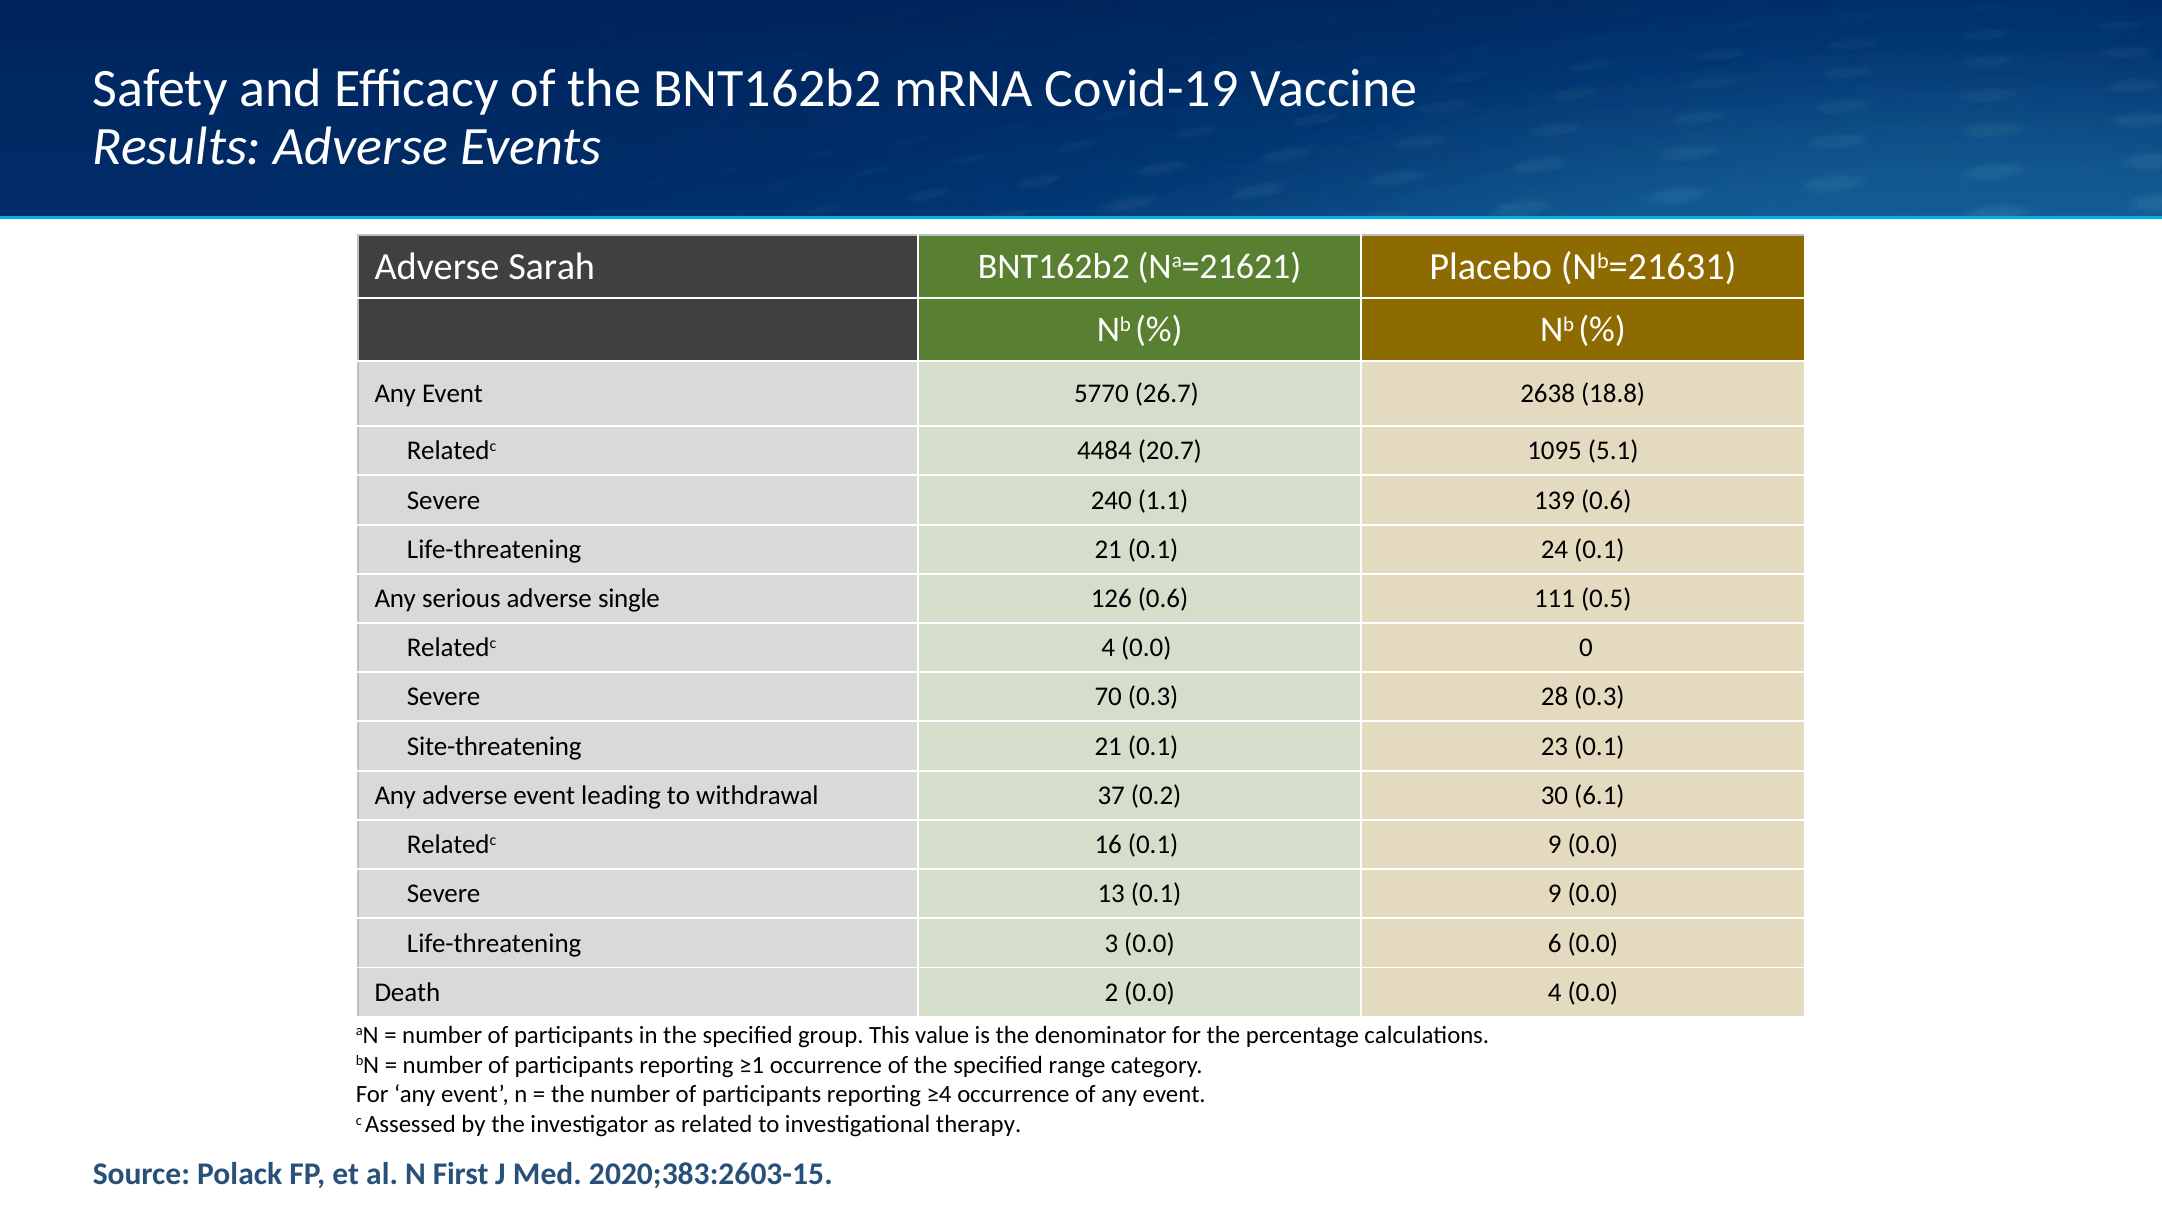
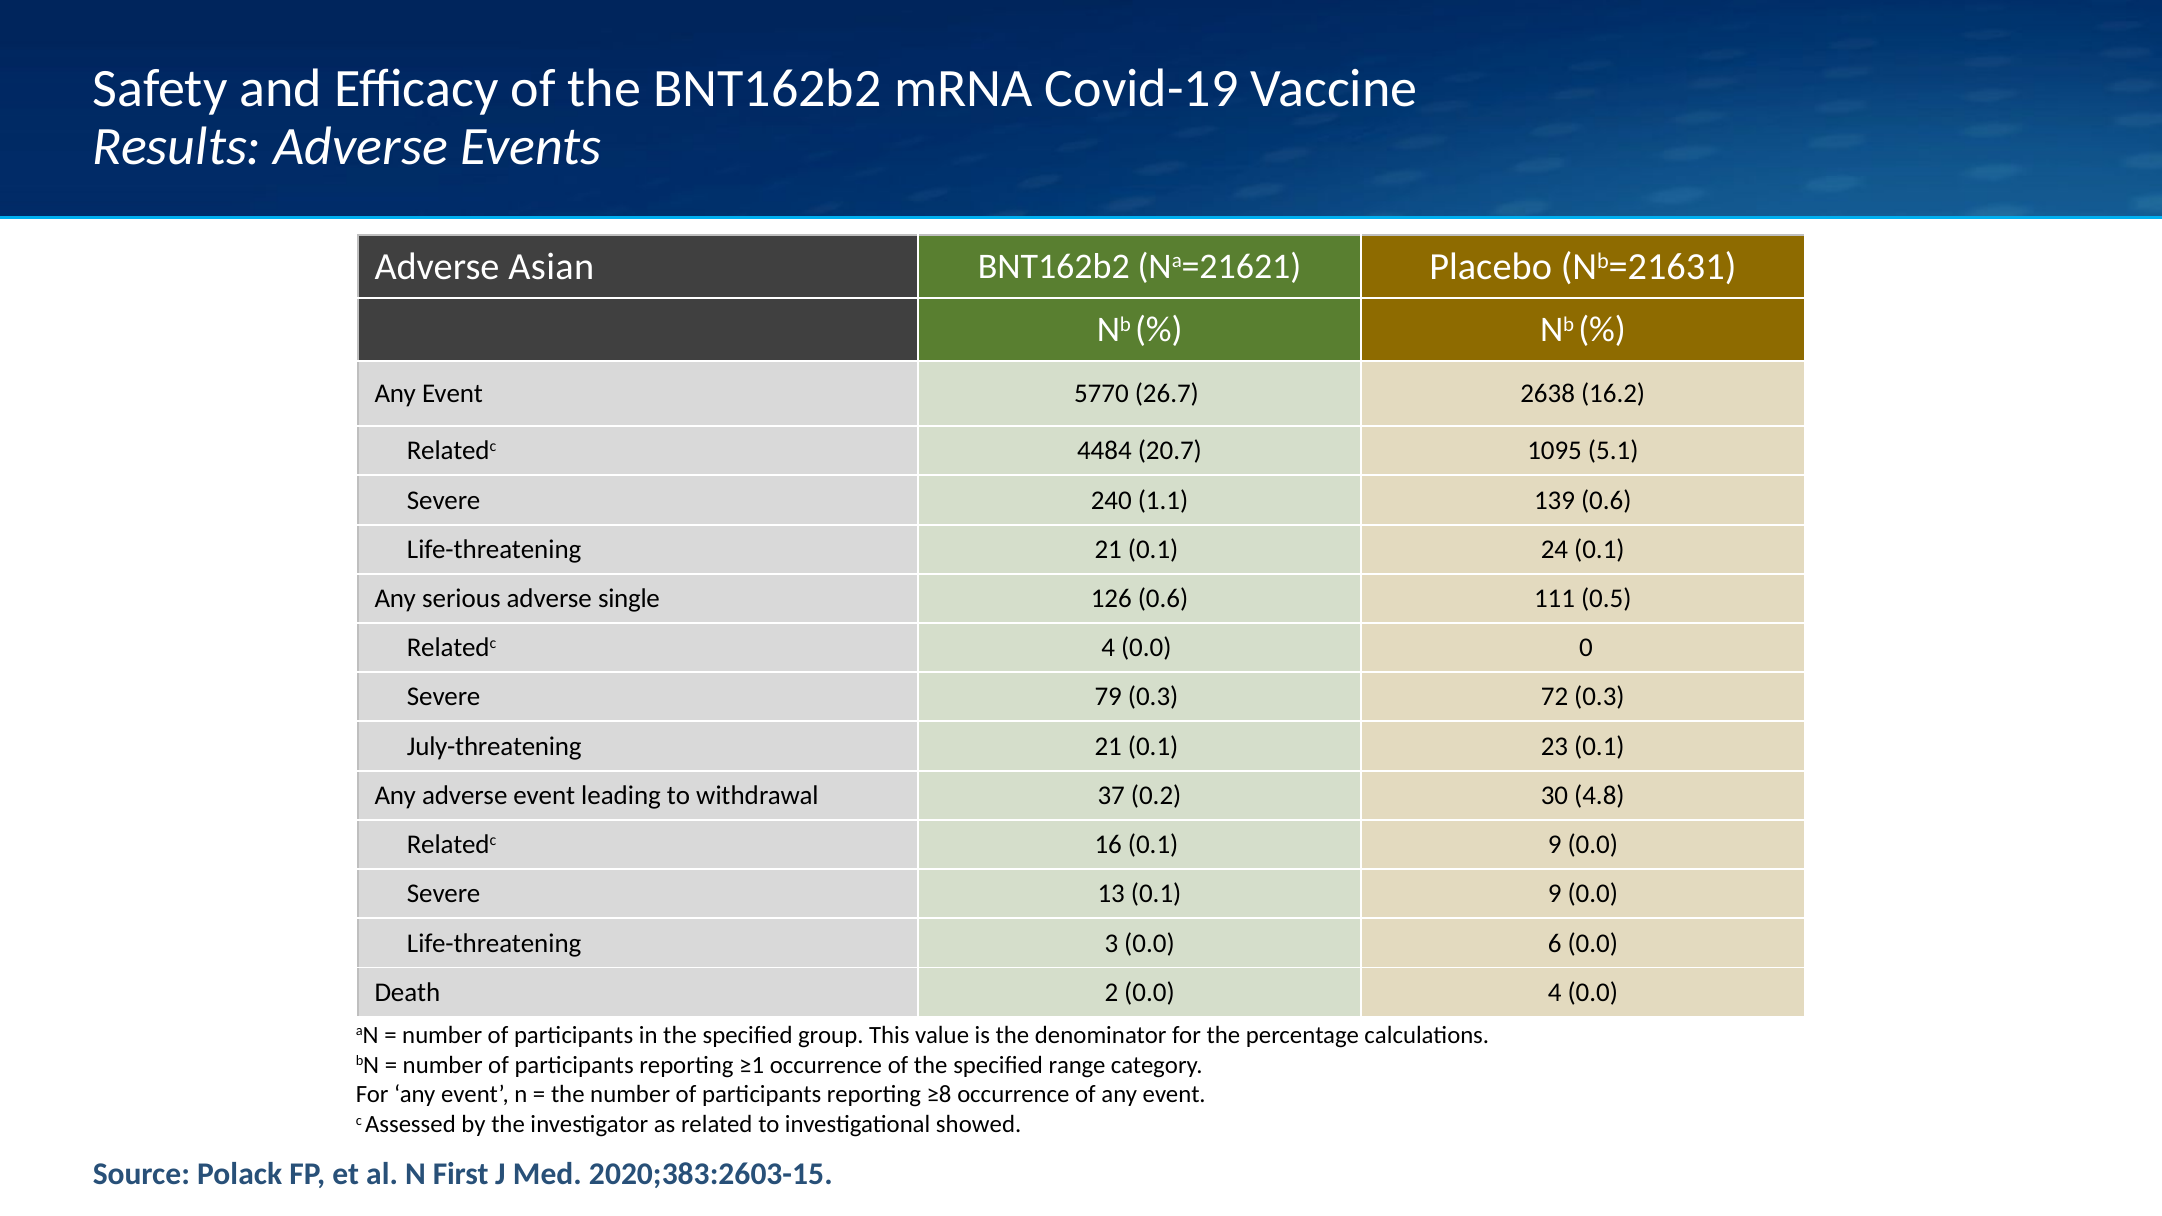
Sarah: Sarah -> Asian
18.8: 18.8 -> 16.2
70: 70 -> 79
28: 28 -> 72
Site-threatening: Site-threatening -> July-threatening
6.1: 6.1 -> 4.8
≥4: ≥4 -> ≥8
therapy: therapy -> showed
